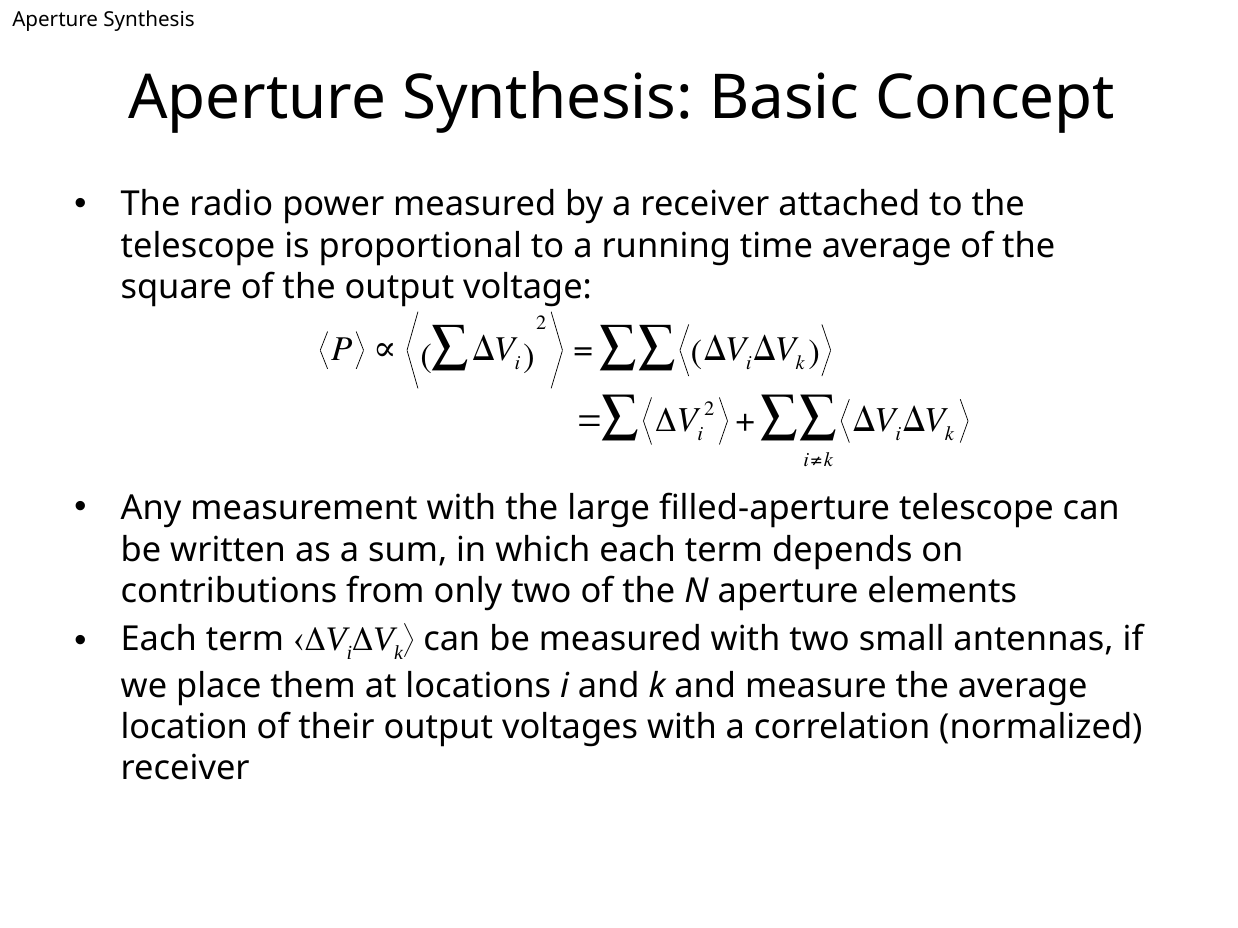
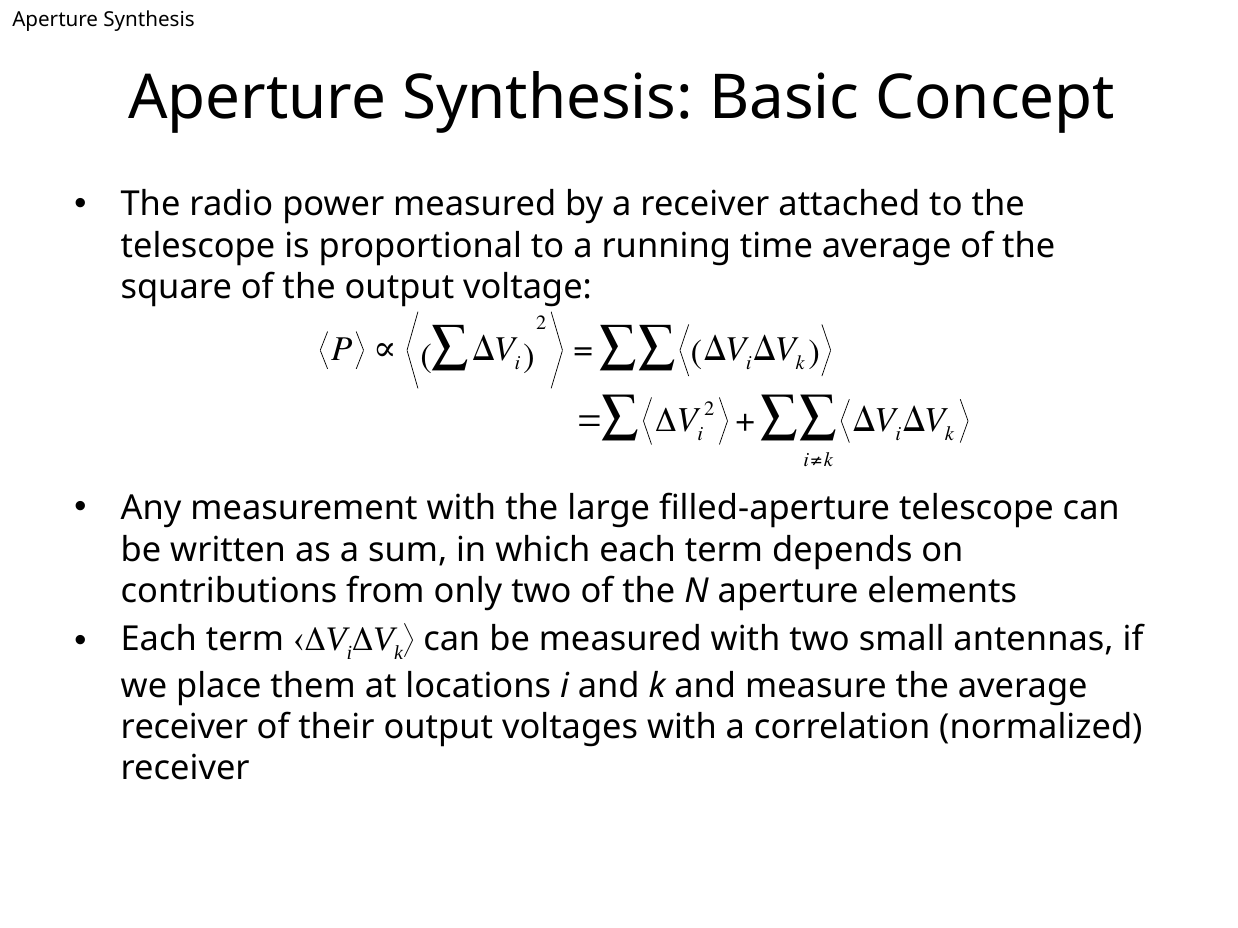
location at (184, 728): location -> receiver
